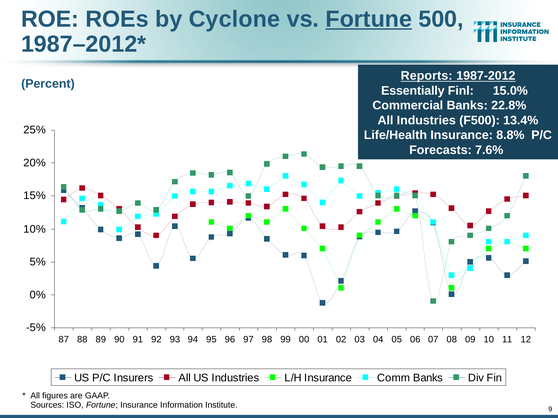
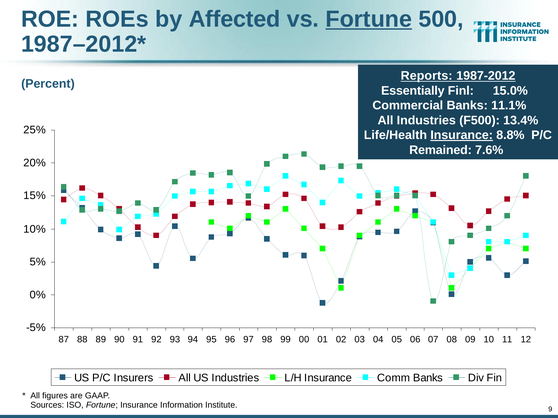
Cyclone: Cyclone -> Affected
22.8%: 22.8% -> 11.1%
Insurance at (462, 135) underline: none -> present
Forecasts: Forecasts -> Remained
